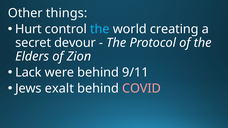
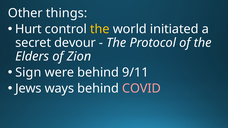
the at (100, 29) colour: light blue -> yellow
creating: creating -> initiated
Lack: Lack -> Sign
exalt: exalt -> ways
